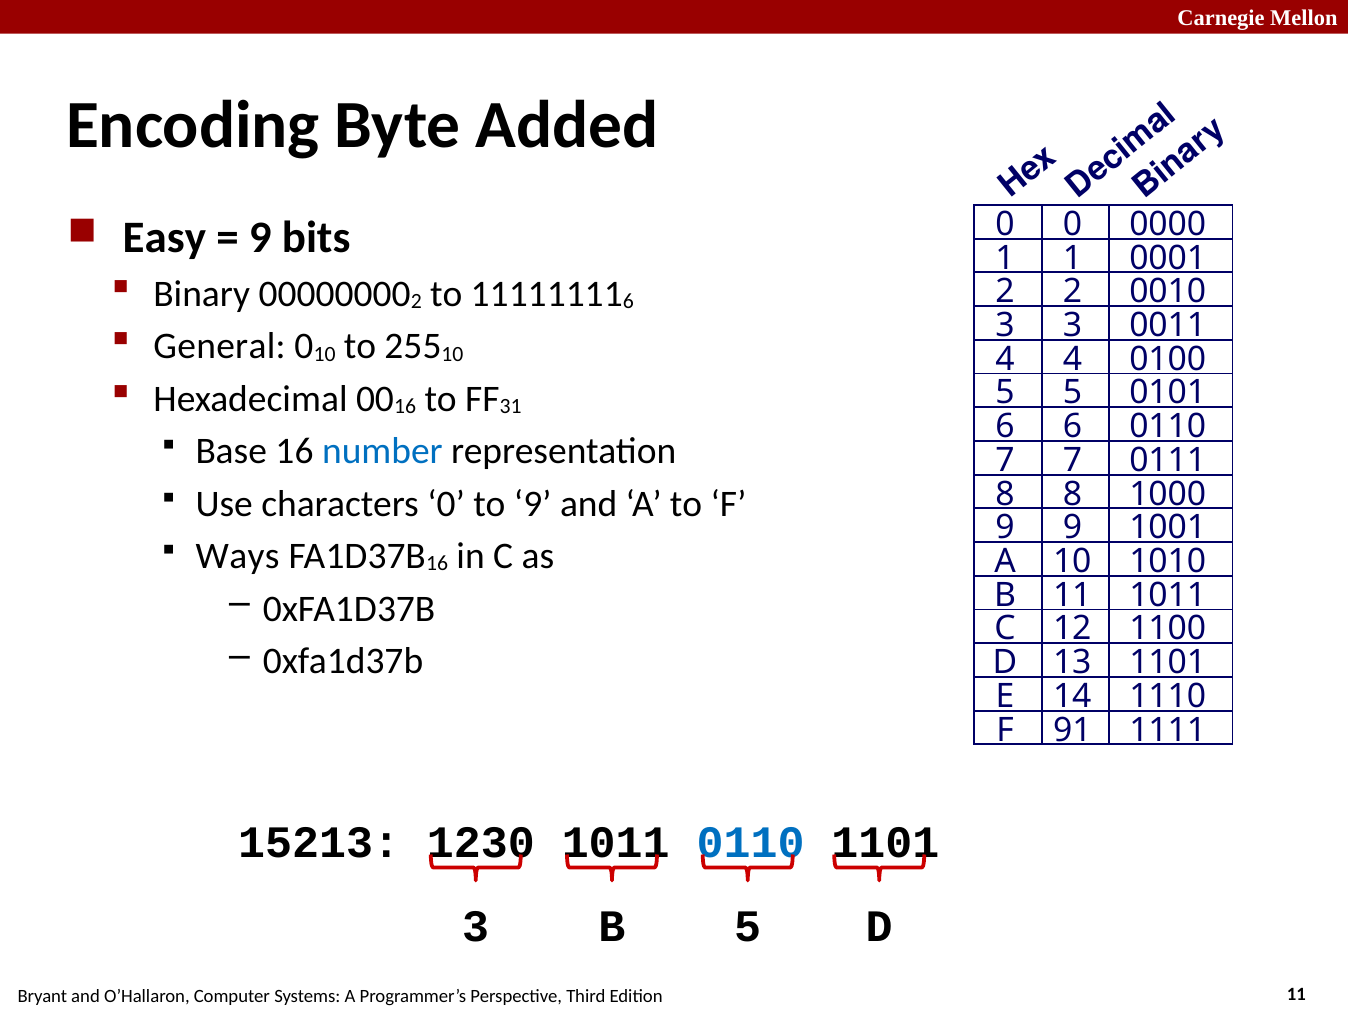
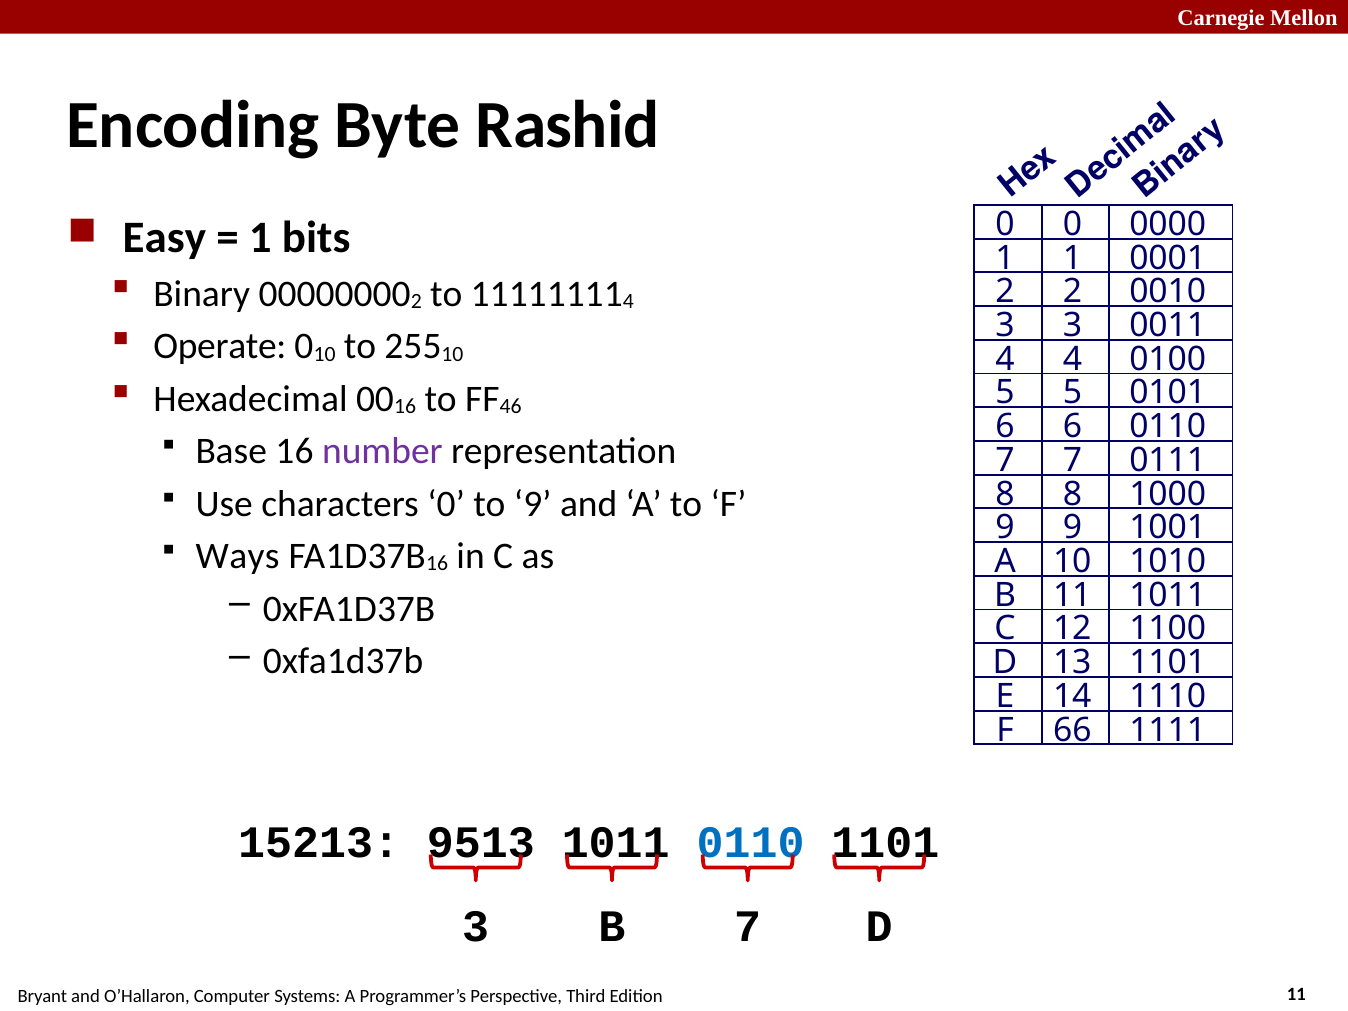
Added: Added -> Rashid
9 at (260, 238): 9 -> 1
6 at (628, 302): 6 -> 4
General: General -> Operate
31: 31 -> 46
number colour: blue -> purple
91: 91 -> 66
1230: 1230 -> 9513
B 5: 5 -> 7
